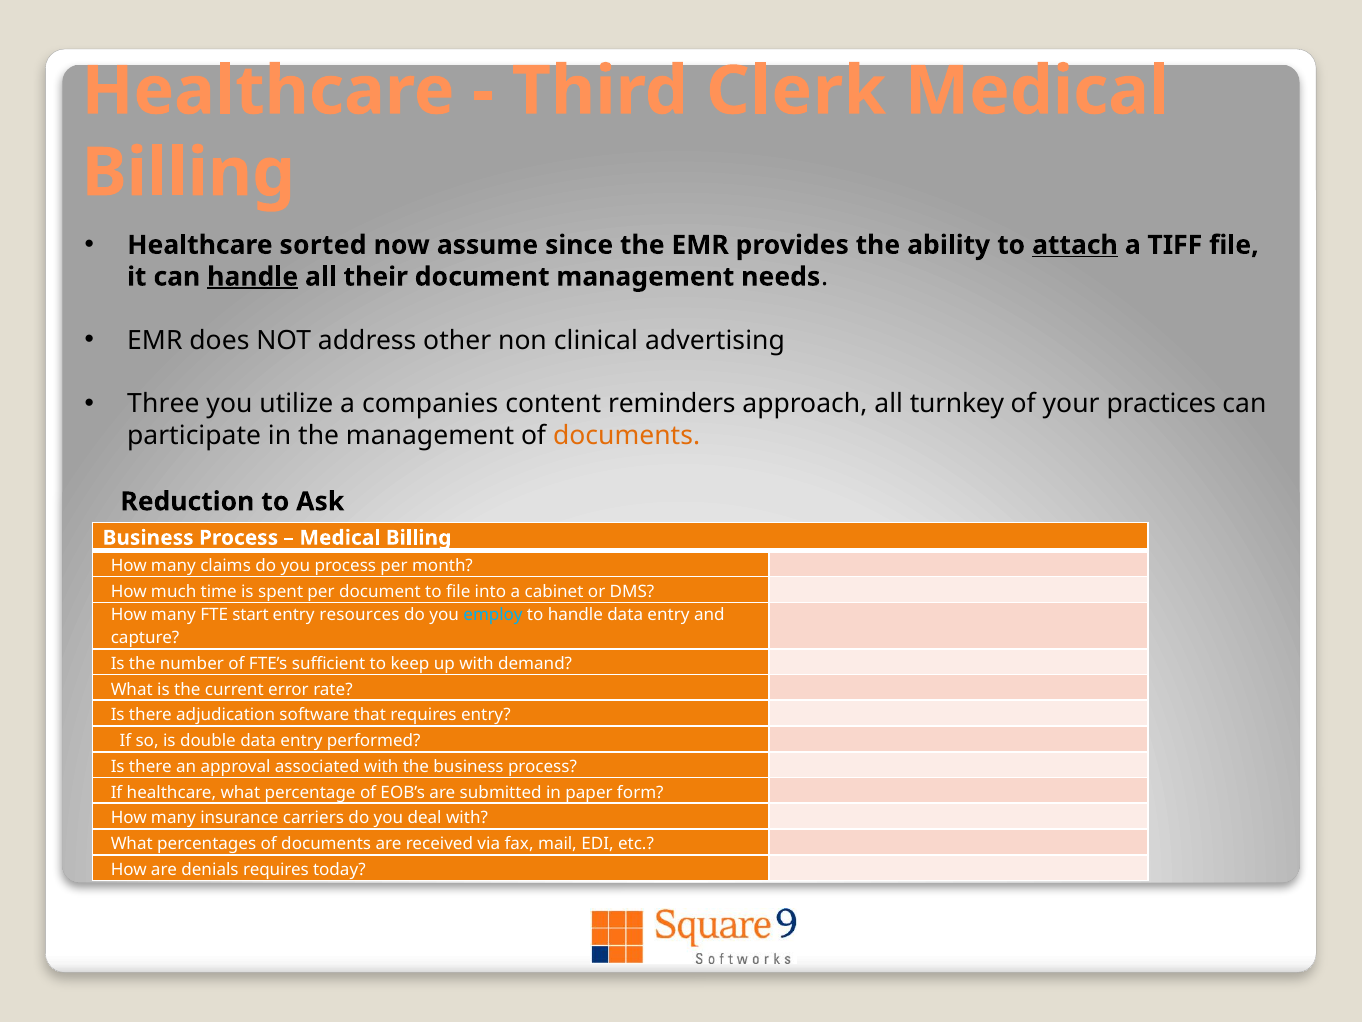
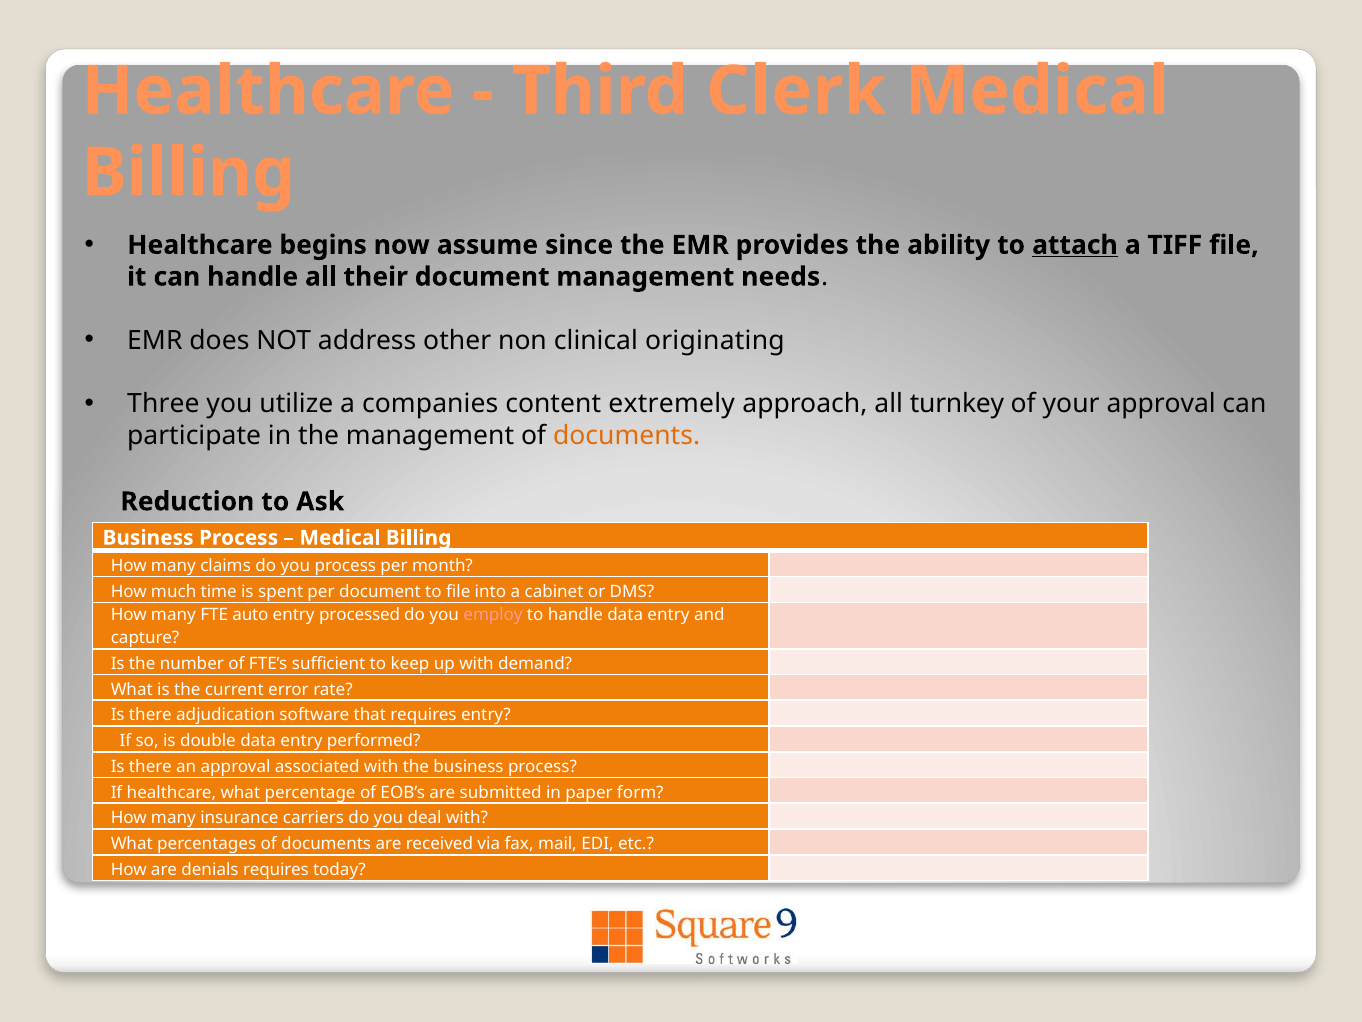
sorted: sorted -> begins
handle at (253, 277) underline: present -> none
advertising: advertising -> originating
reminders: reminders -> extremely
your practices: practices -> approval
start: start -> auto
resources: resources -> processed
employ colour: light blue -> pink
